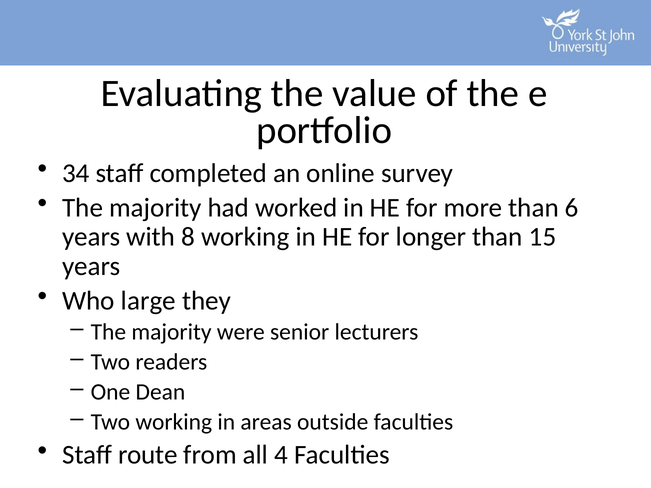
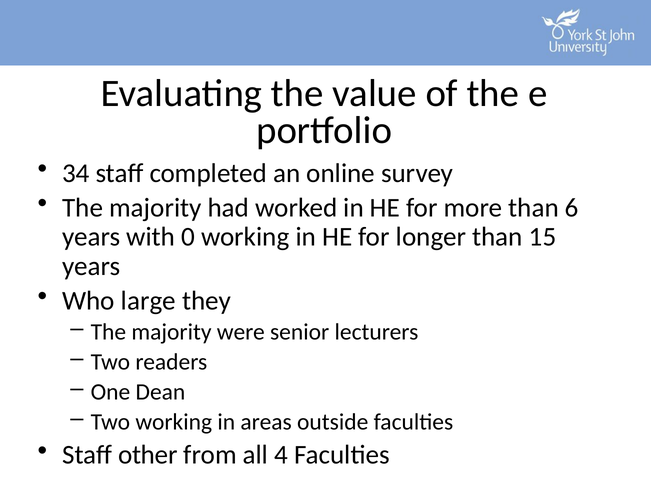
8: 8 -> 0
route: route -> other
